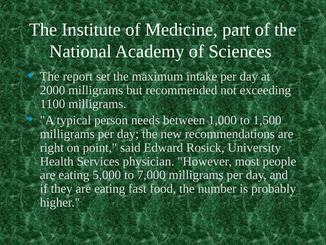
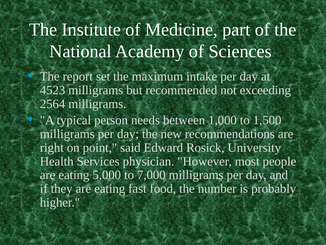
2000: 2000 -> 4523
1100: 1100 -> 2564
